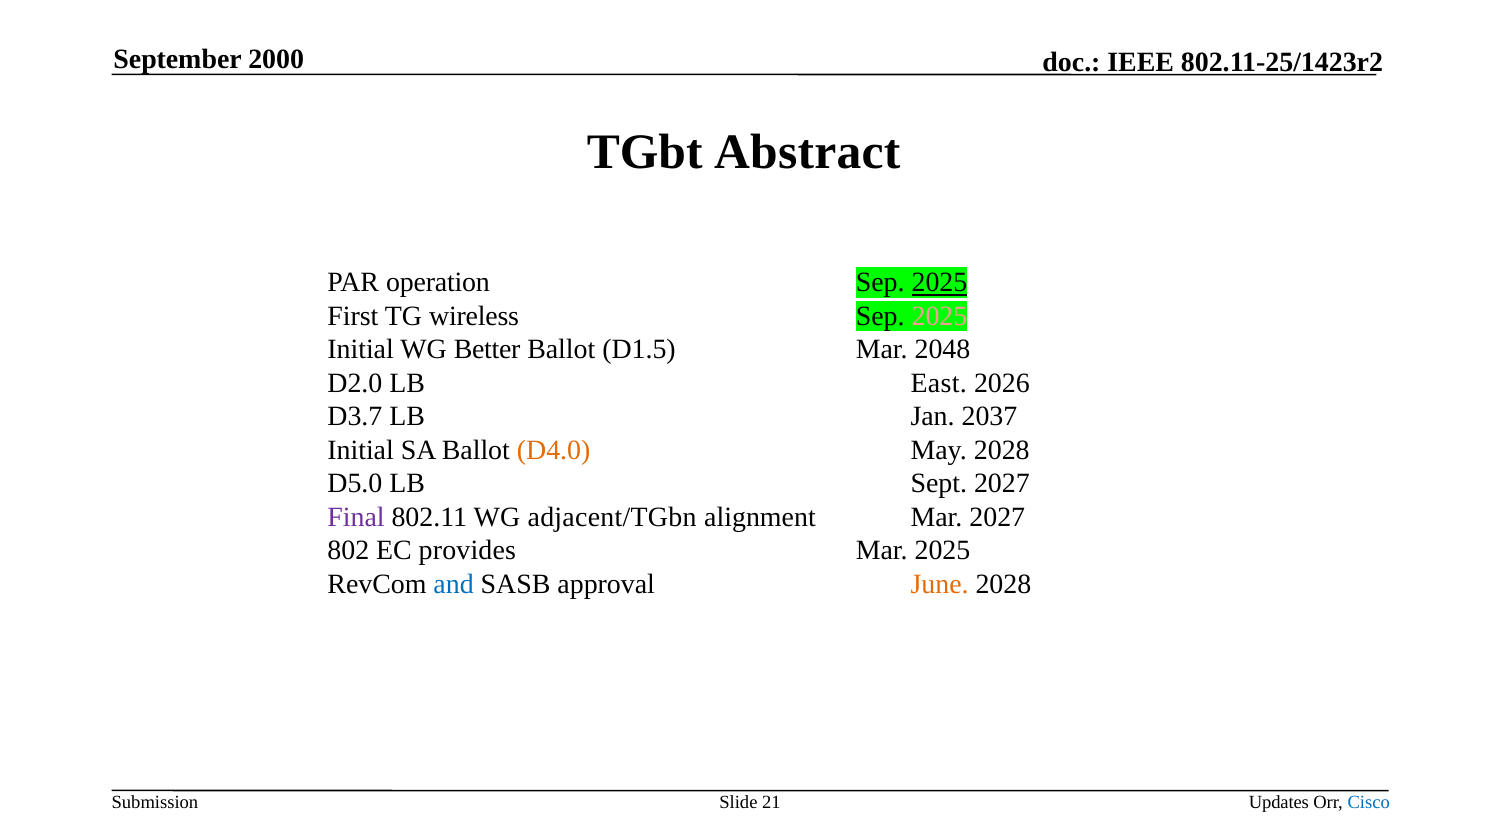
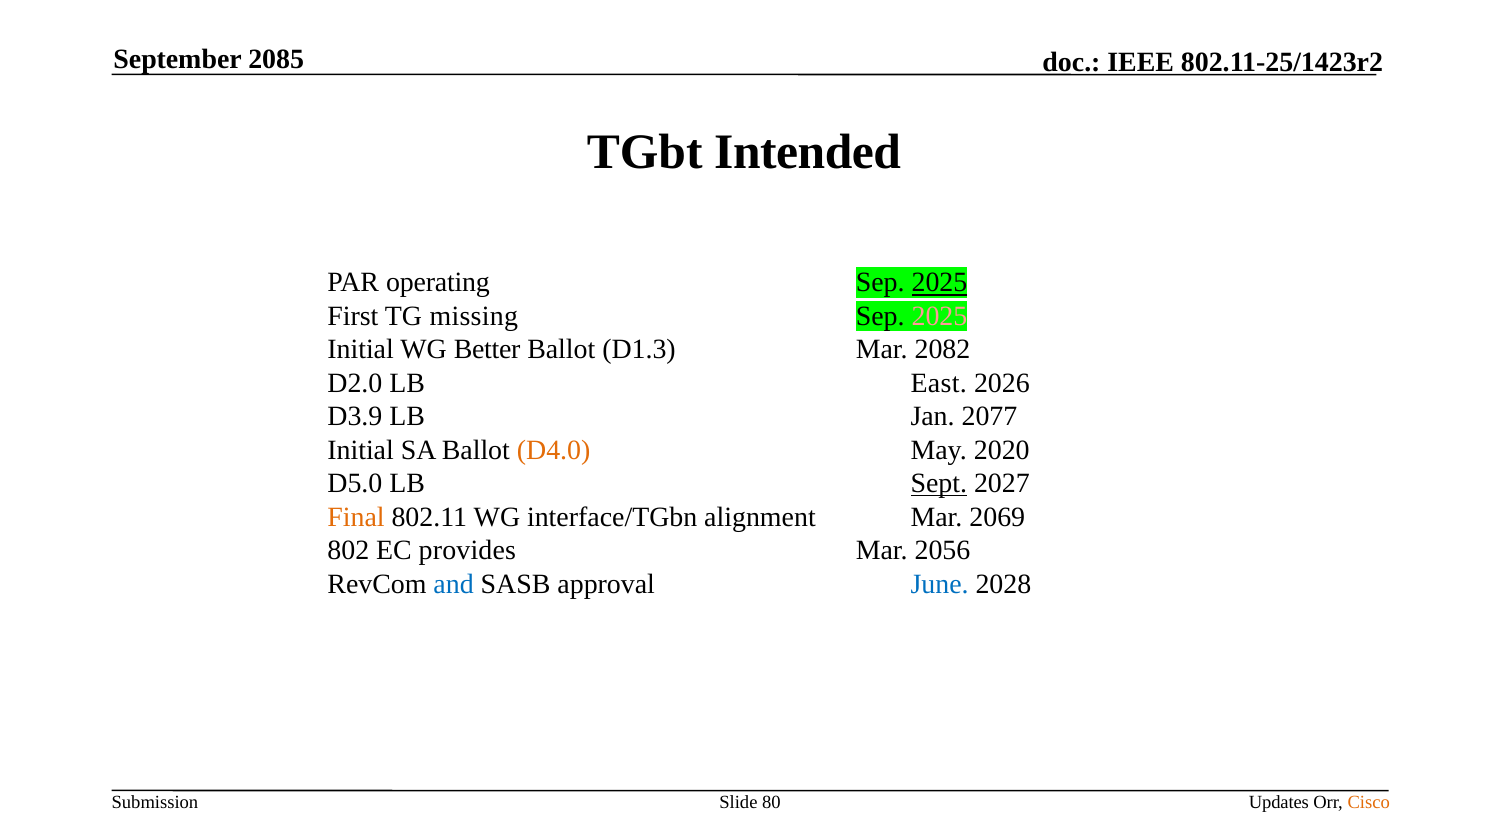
2000: 2000 -> 2085
Abstract: Abstract -> Intended
operation: operation -> operating
wireless: wireless -> missing
D1.5: D1.5 -> D1.3
2048: 2048 -> 2082
D3.7: D3.7 -> D3.9
2037: 2037 -> 2077
May 2028: 2028 -> 2020
Sept underline: none -> present
Final colour: purple -> orange
adjacent/TGbn: adjacent/TGbn -> interface/TGbn
Mar 2027: 2027 -> 2069
Mar 2025: 2025 -> 2056
June colour: orange -> blue
21: 21 -> 80
Cisco colour: blue -> orange
